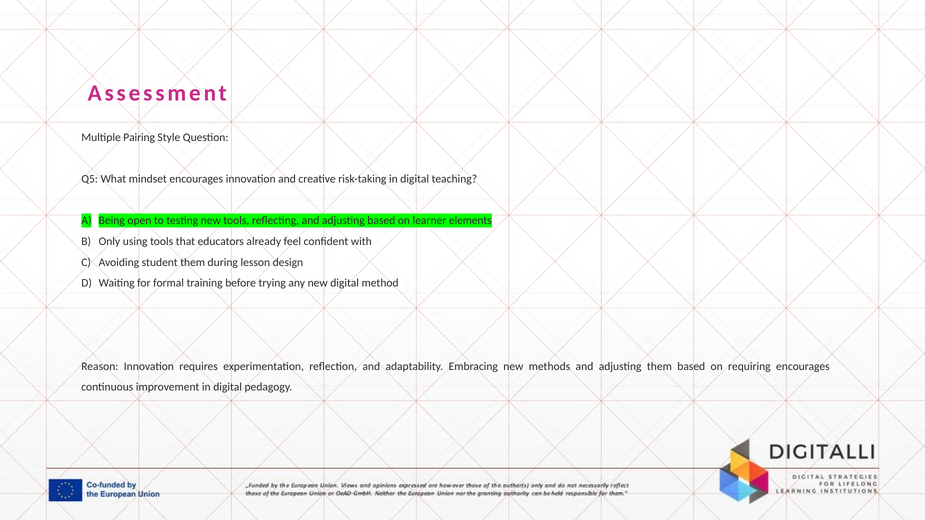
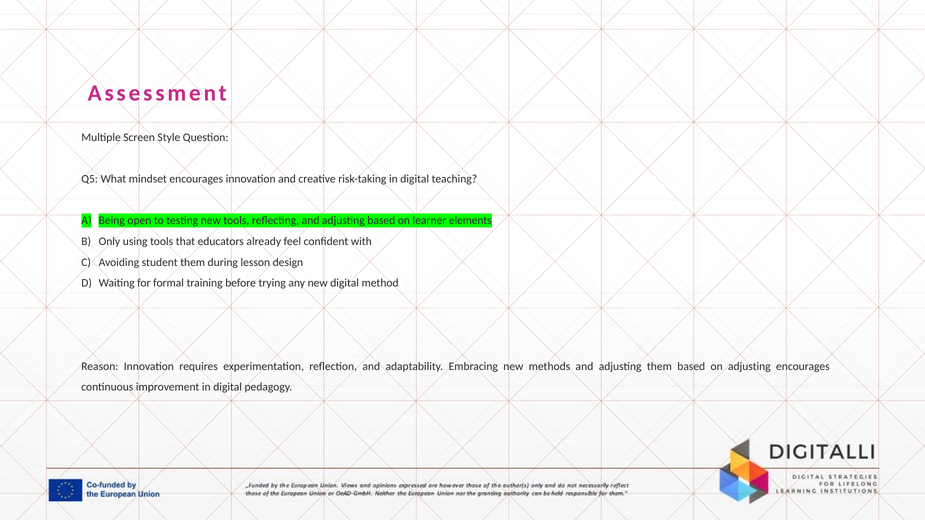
Pairing: Pairing -> Screen
on requiring: requiring -> adjusting
